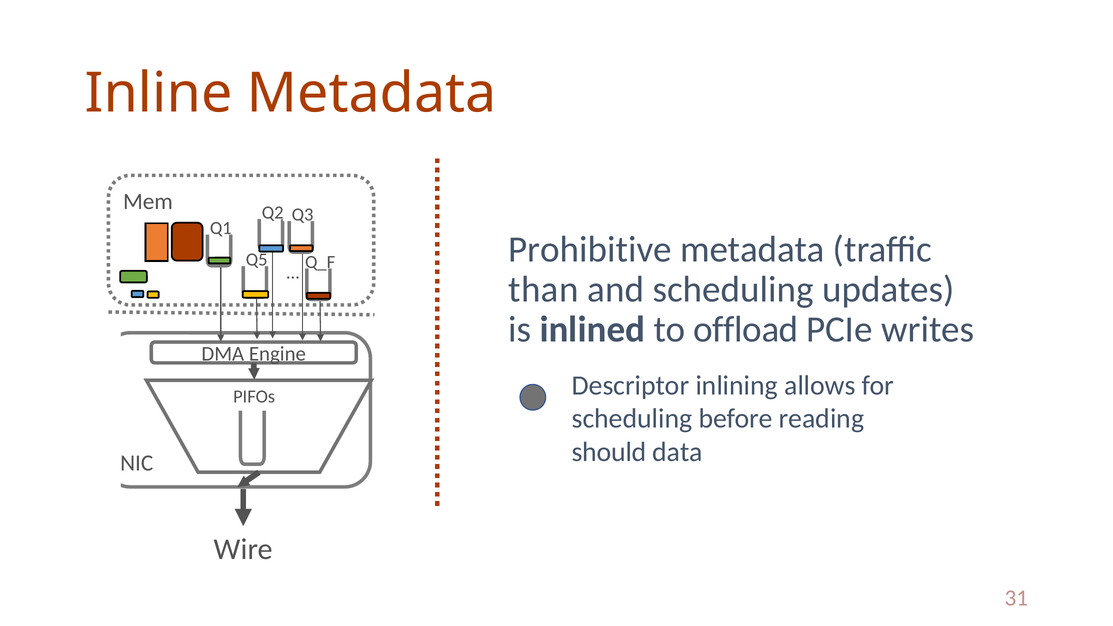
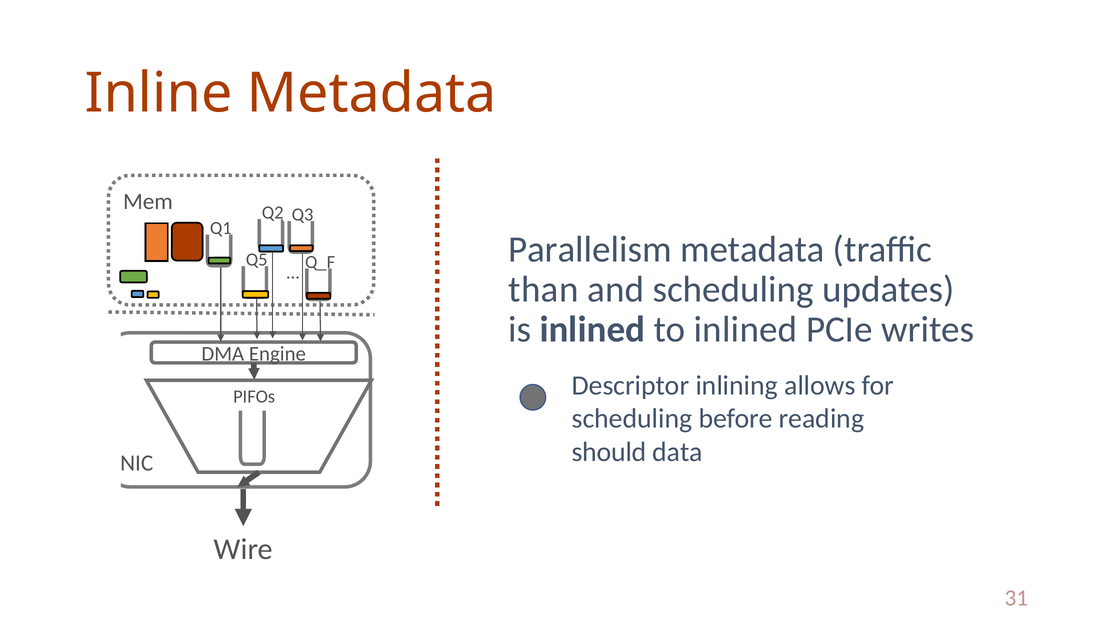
Prohibitive: Prohibitive -> Parallelism
to offload: offload -> inlined
